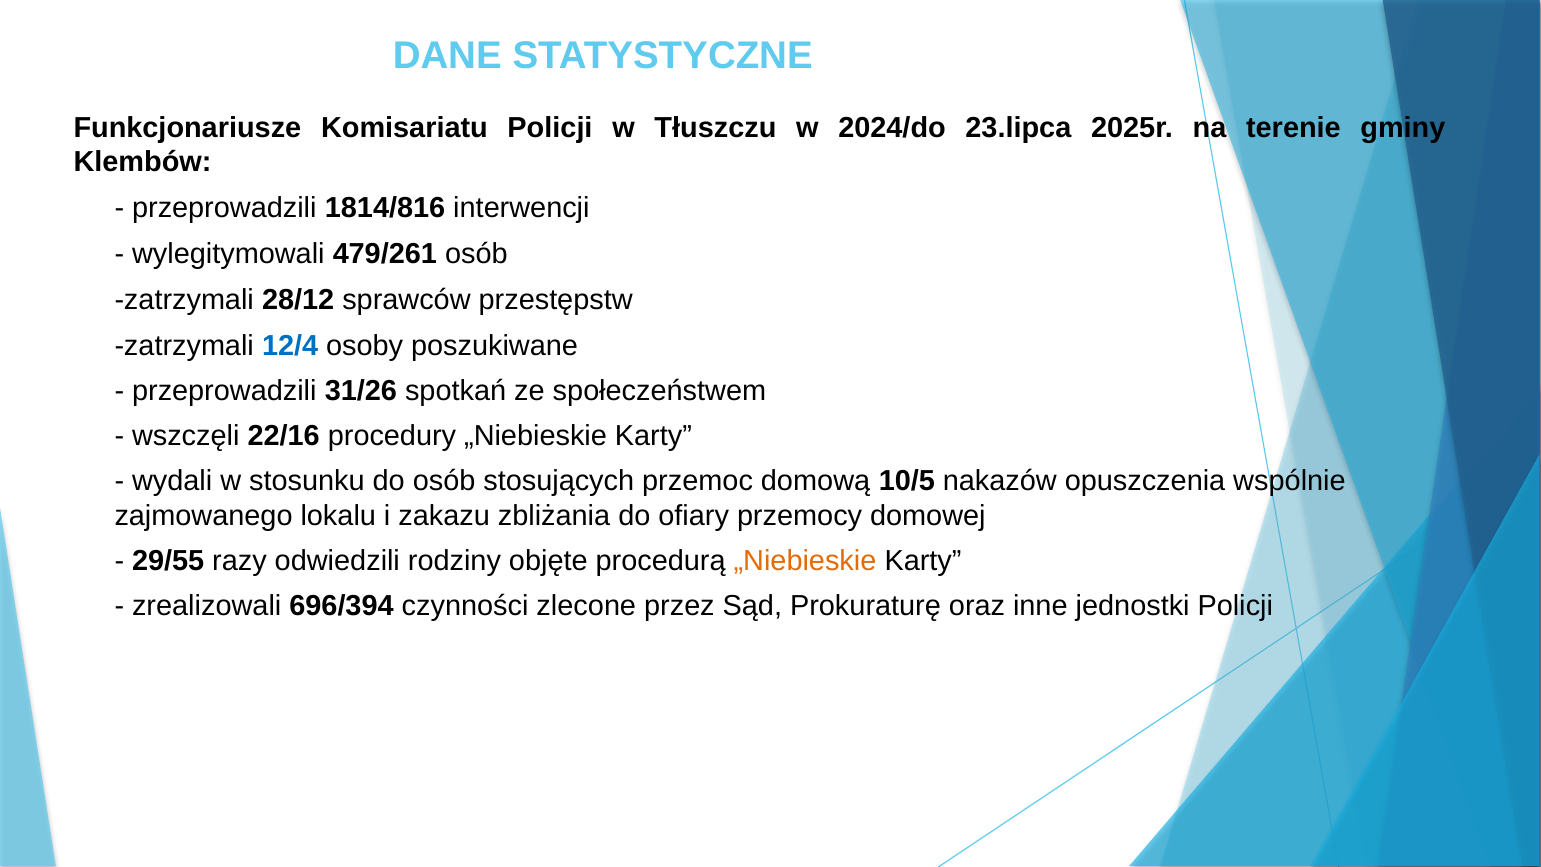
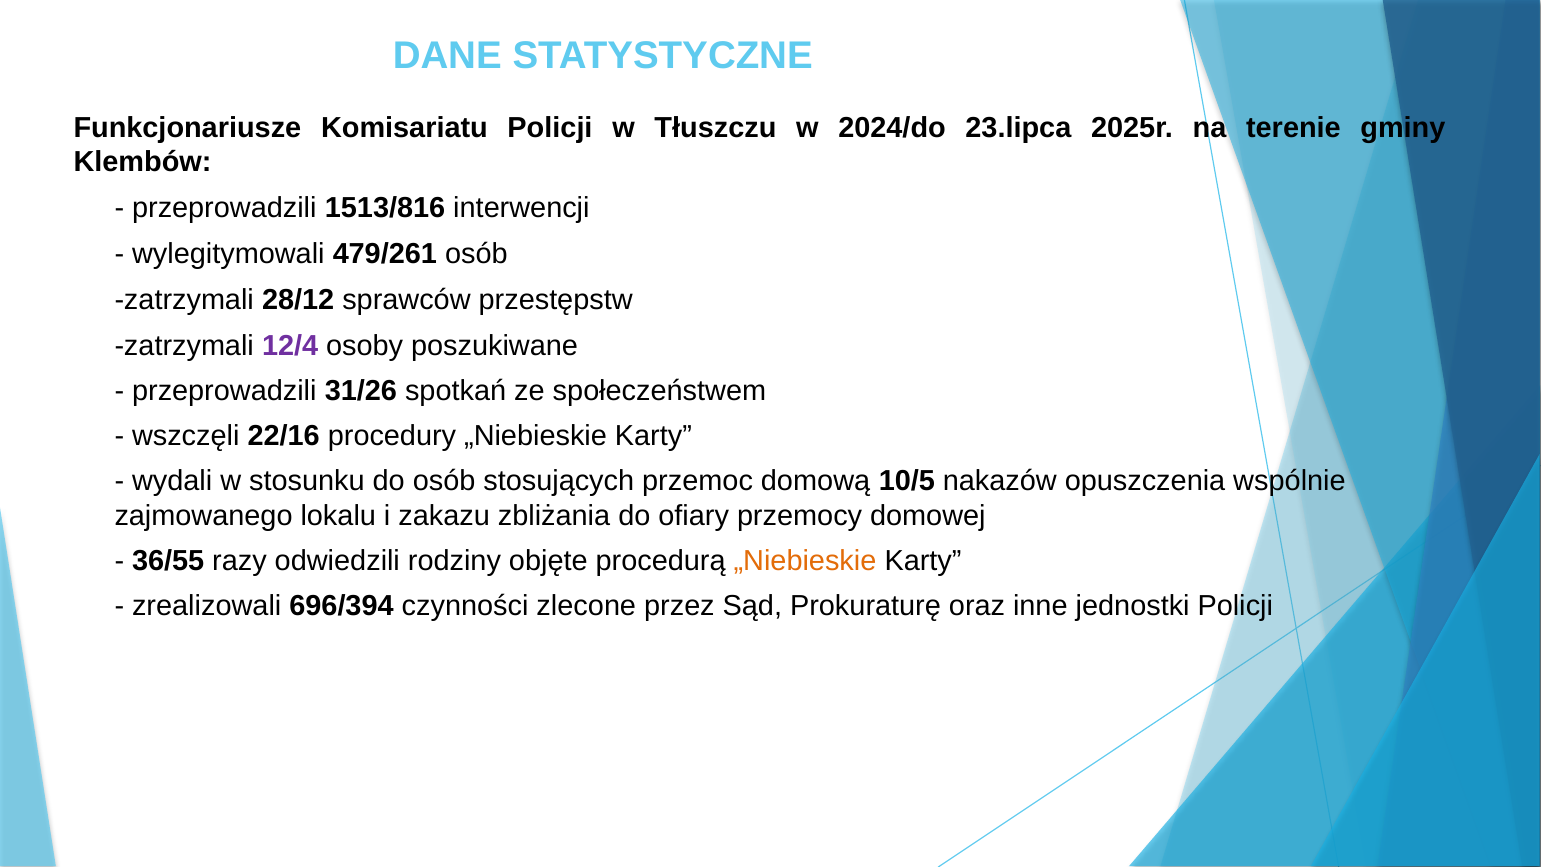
1814/816: 1814/816 -> 1513/816
12/4 colour: blue -> purple
29/55: 29/55 -> 36/55
